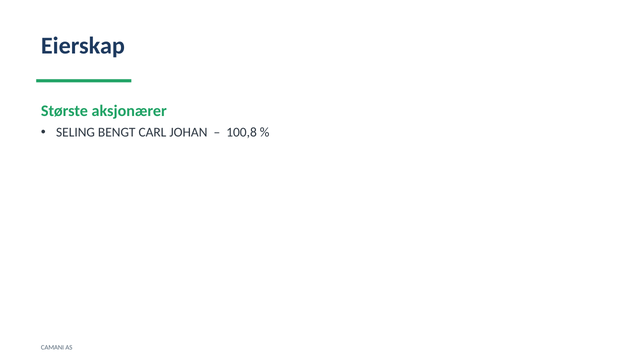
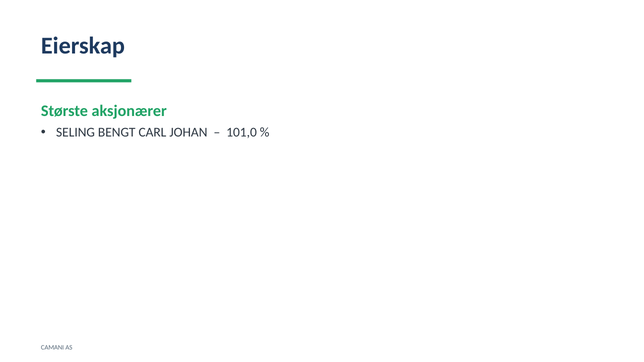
100,8: 100,8 -> 101,0
